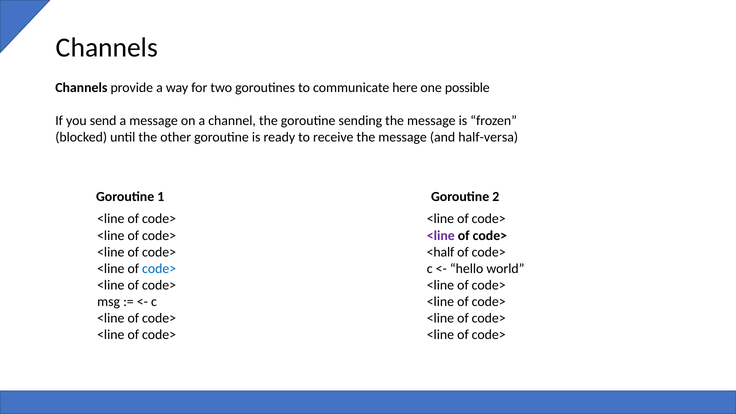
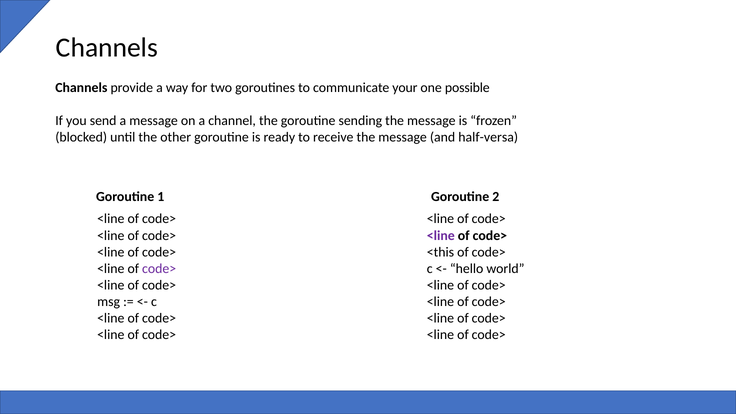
here: here -> your
<half: <half -> <this
code> at (159, 269) colour: blue -> purple
